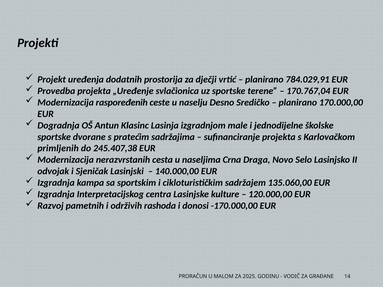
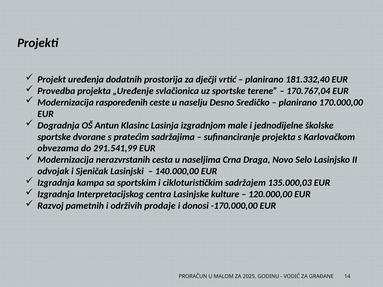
784.029,91: 784.029,91 -> 181.332,40
primljenih: primljenih -> obvezama
245.407,38: 245.407,38 -> 291.541,99
135.060,00: 135.060,00 -> 135.000,03
rashoda: rashoda -> prodaje
